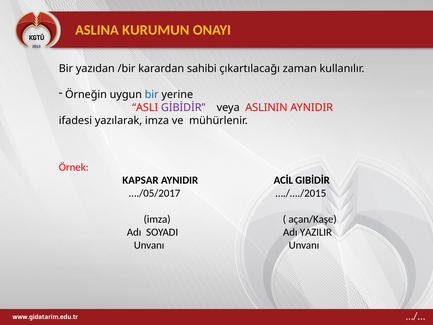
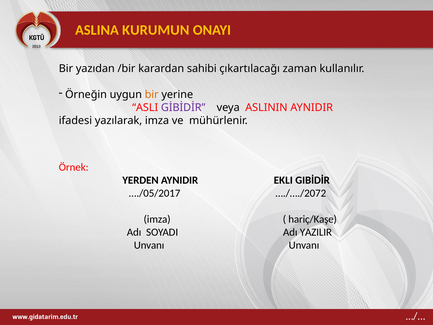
bir at (152, 95) colour: blue -> orange
KAPSAR: KAPSAR -> YERDEN
ACİL: ACİL -> EKLI
…./…./2015: …./…./2015 -> …./…./2072
açan/Kaşe: açan/Kaşe -> hariç/Kaşe
